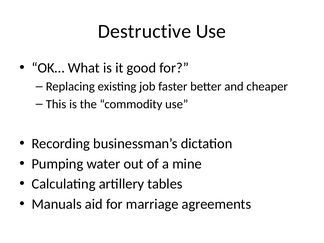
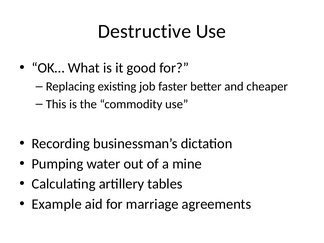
Manuals: Manuals -> Example
